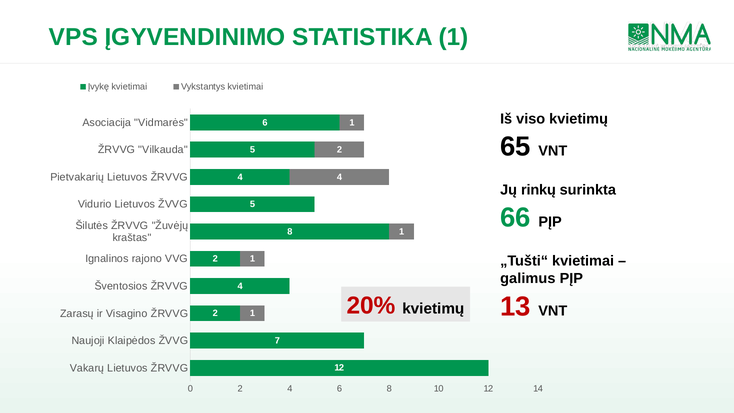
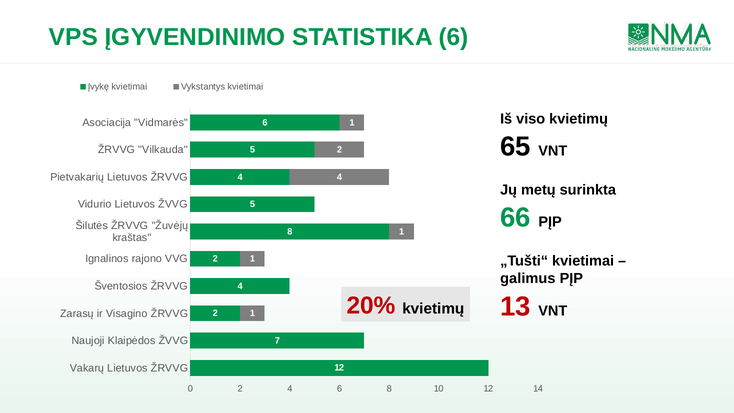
STATISTIKA 1: 1 -> 6
rinkų: rinkų -> metų
